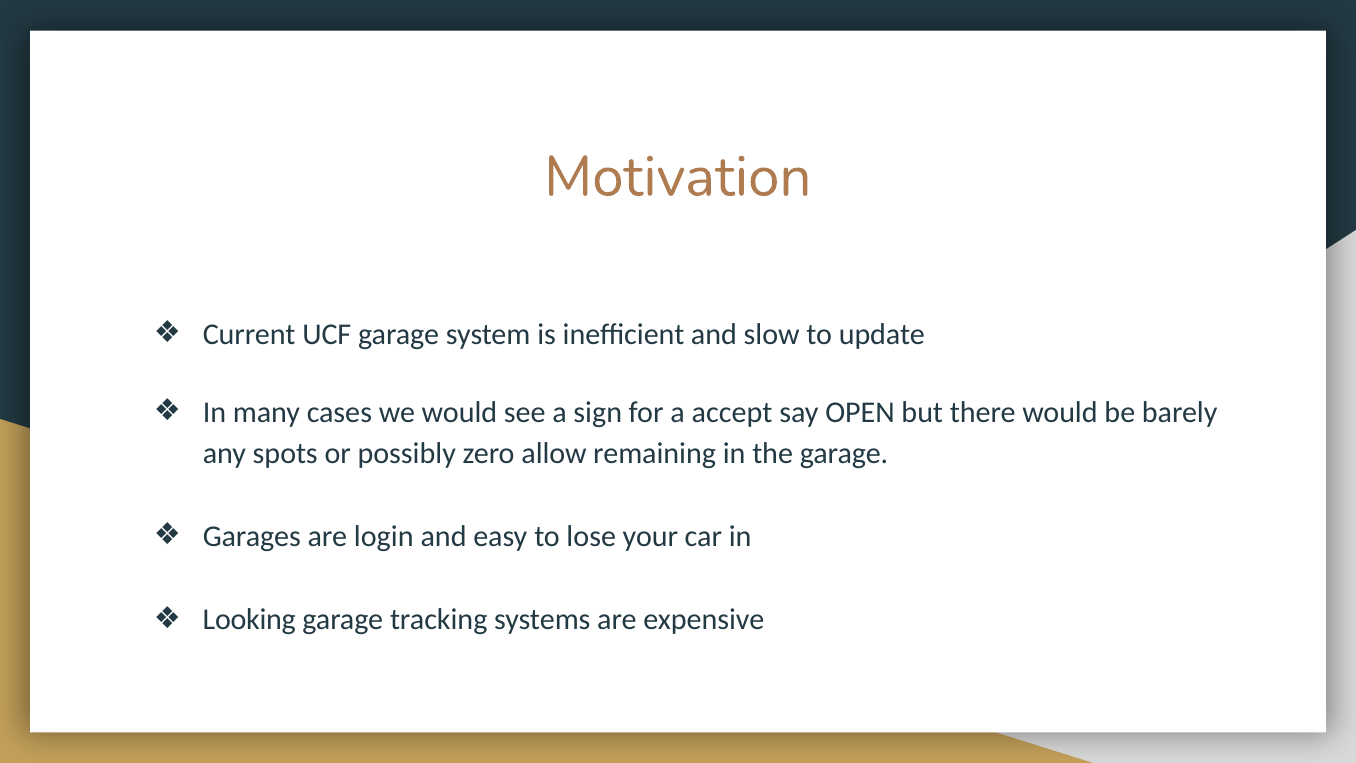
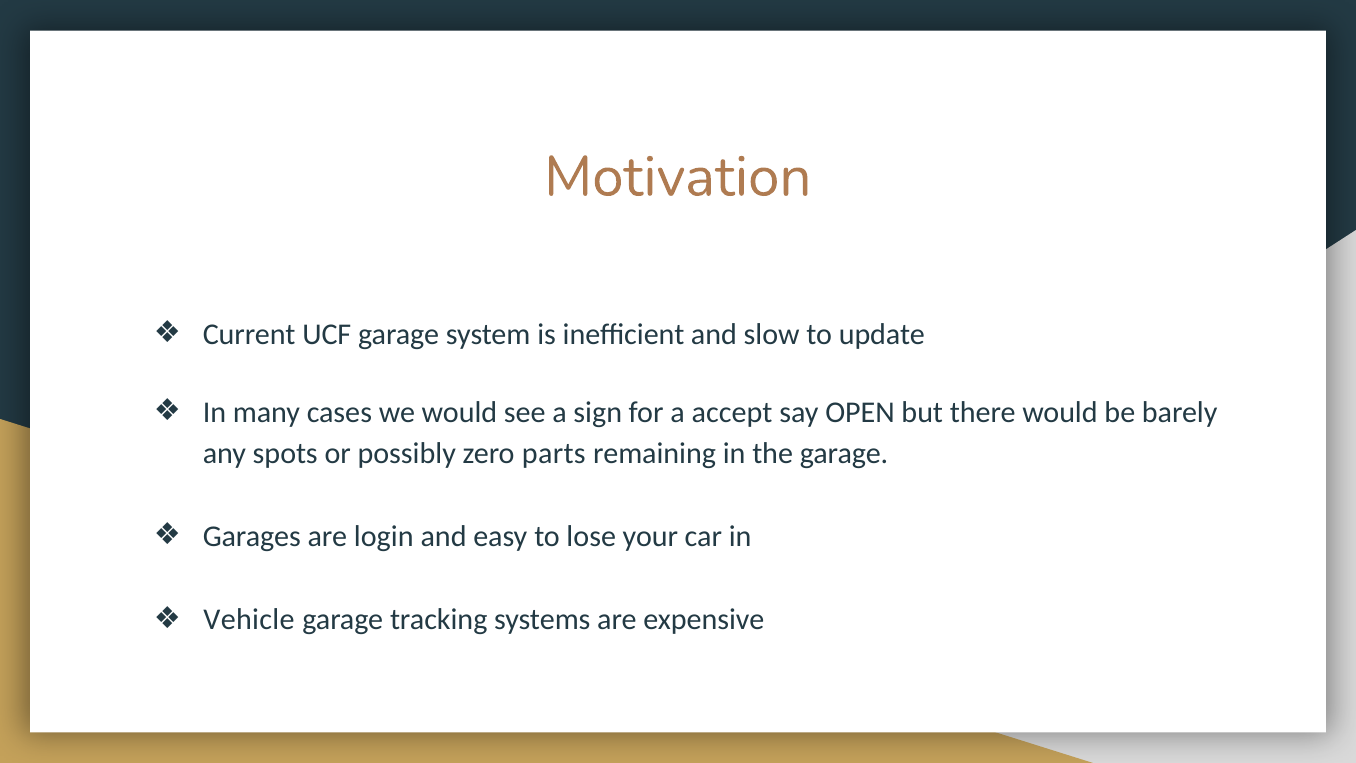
allow: allow -> parts
Looking: Looking -> Vehicle
